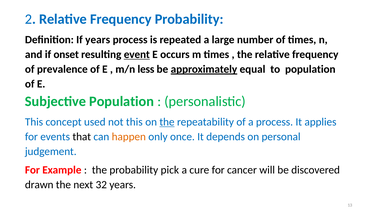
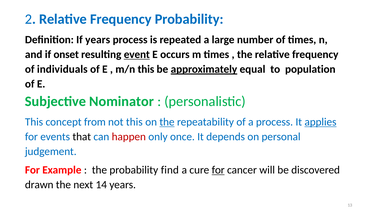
prevalence: prevalence -> individuals
m/n less: less -> this
Subjective Population: Population -> Nominator
used: used -> from
applies underline: none -> present
happen colour: orange -> red
pick: pick -> find
for at (218, 169) underline: none -> present
32: 32 -> 14
